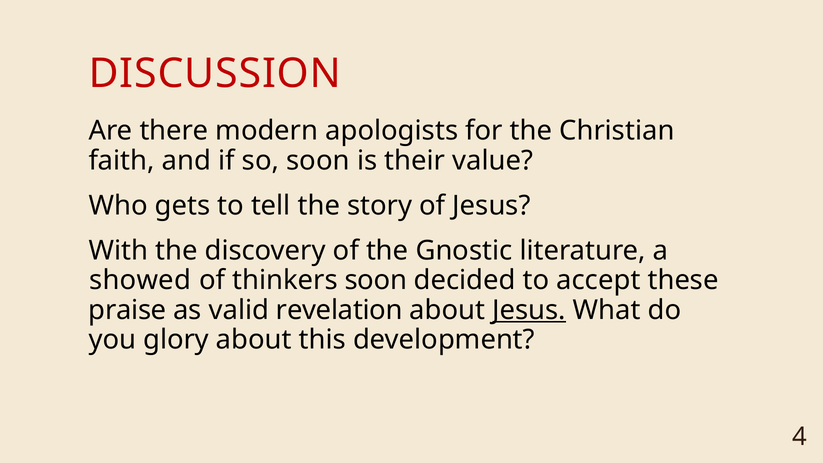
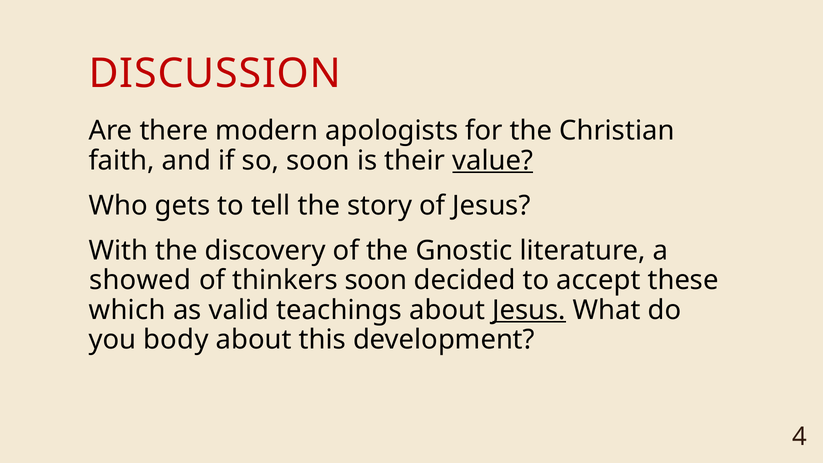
value underline: none -> present
praise: praise -> which
revelation: revelation -> teachings
glory: glory -> body
